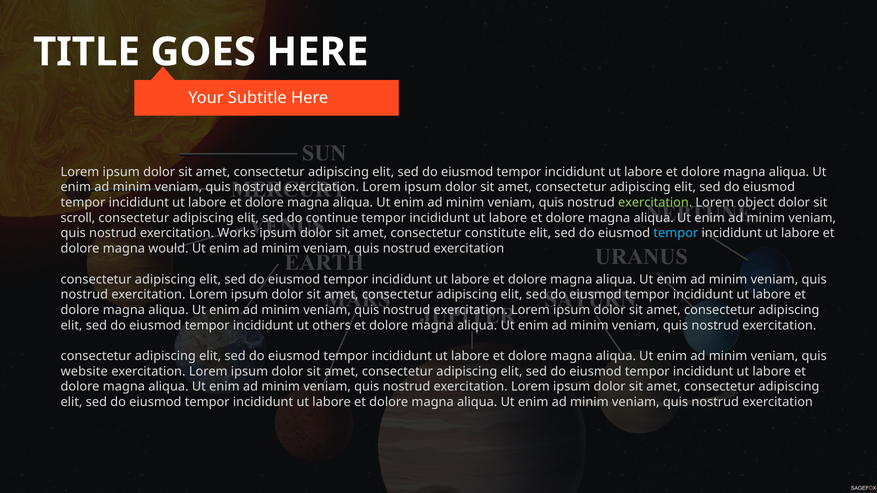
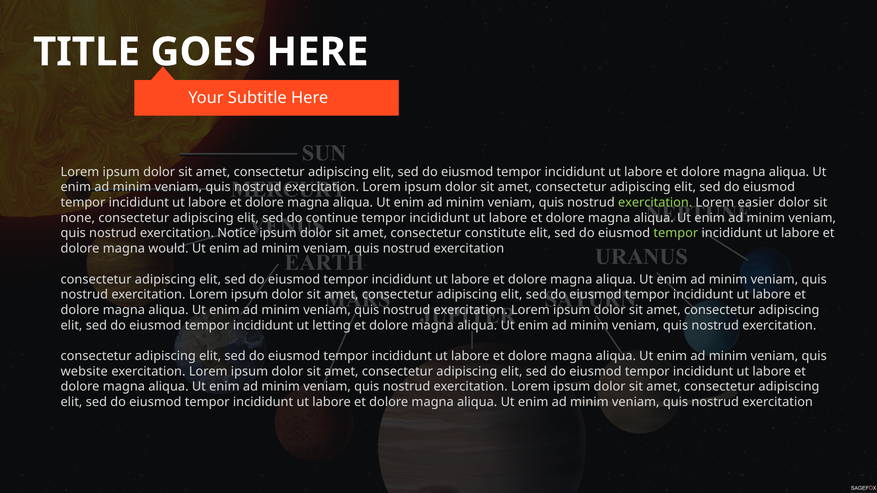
object: object -> easier
scroll: scroll -> none
Works: Works -> Notice
tempor at (676, 233) colour: light blue -> light green
others: others -> letting
